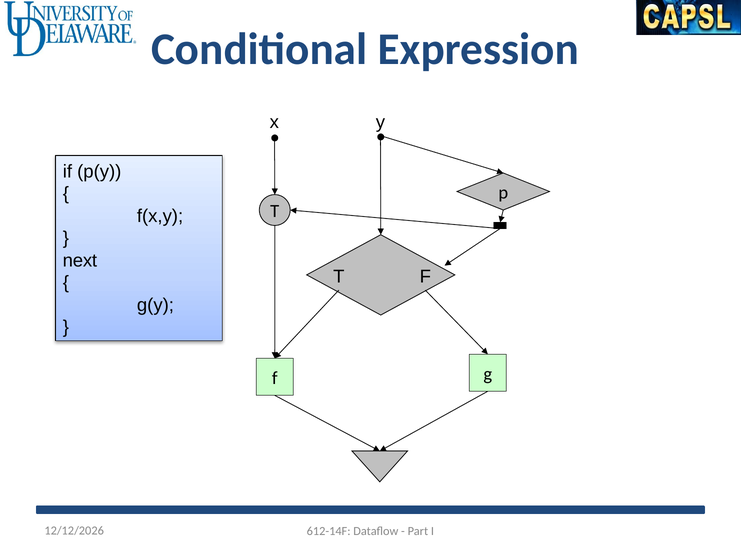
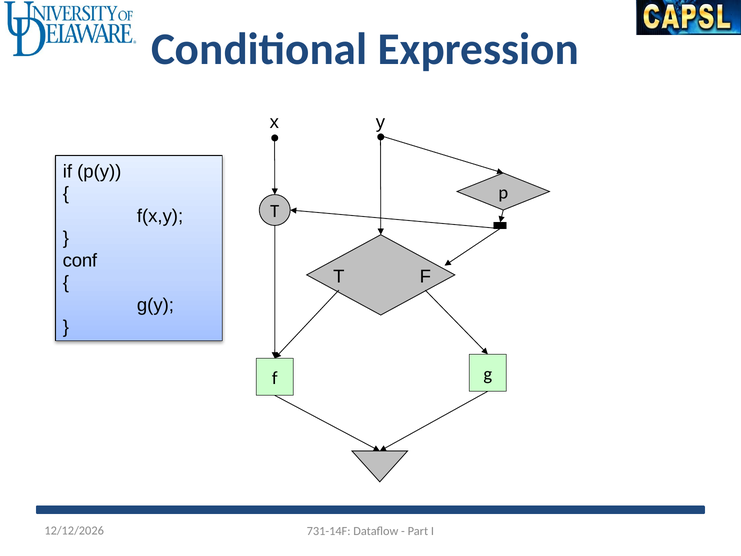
next: next -> conf
612-14F: 612-14F -> 731-14F
